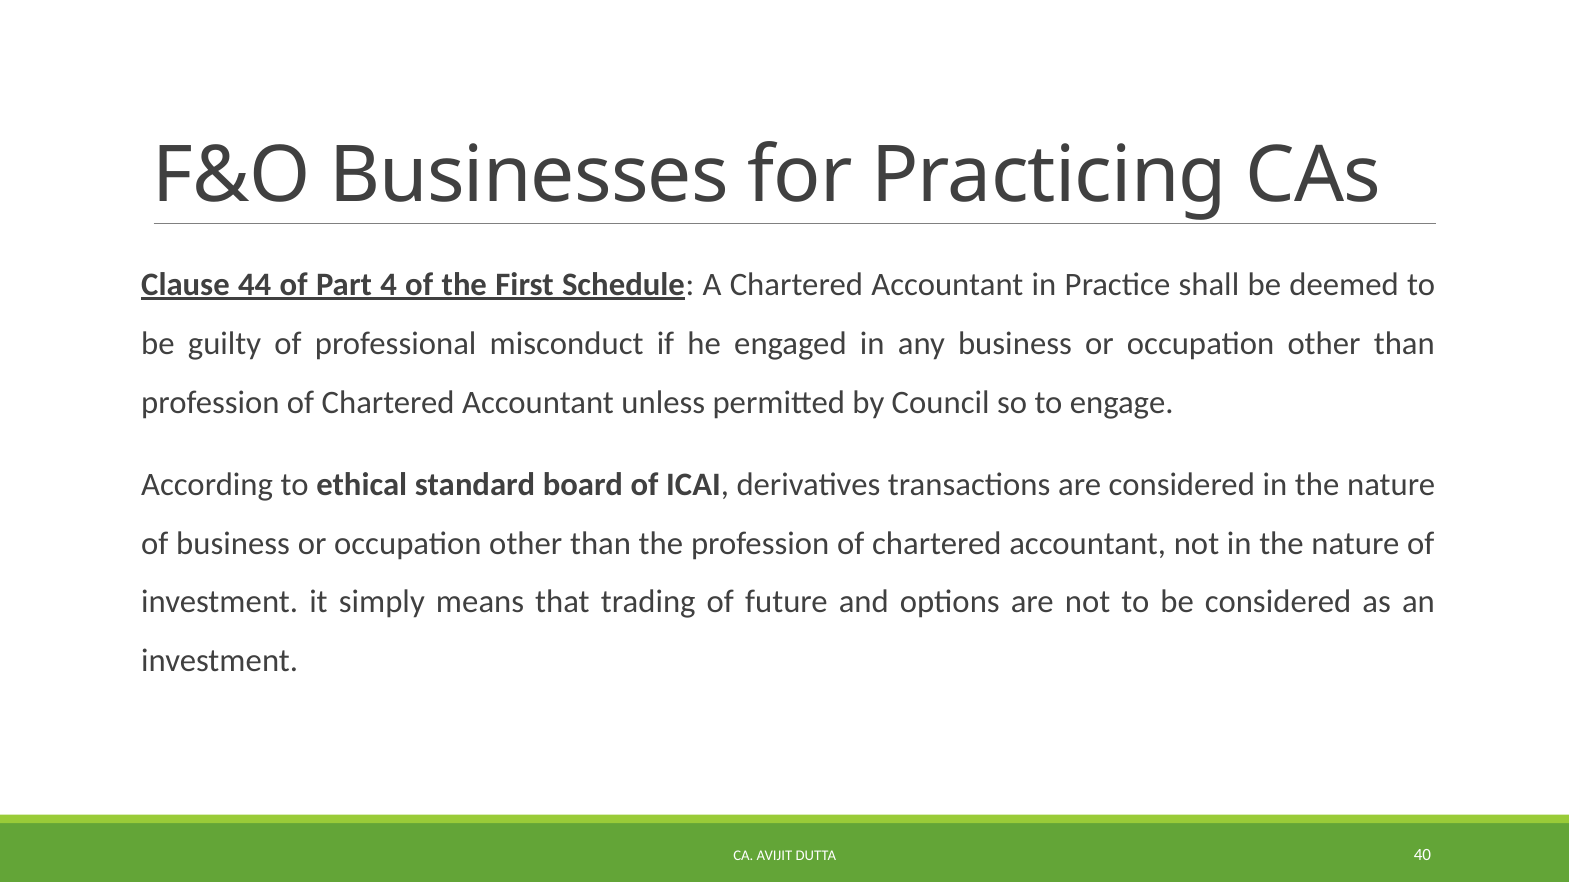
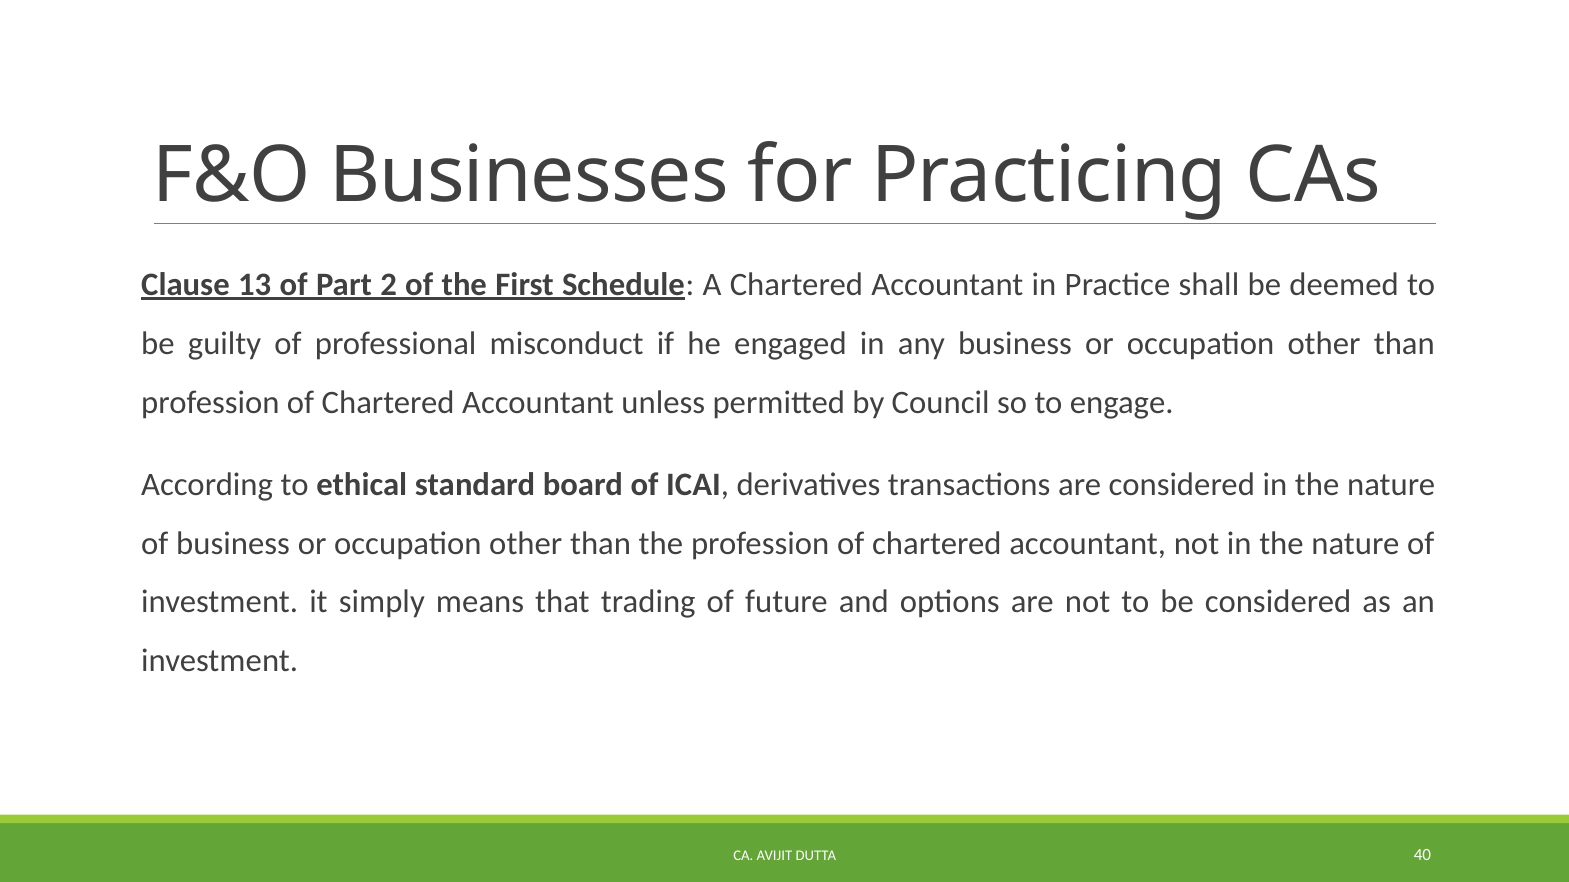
44: 44 -> 13
4: 4 -> 2
